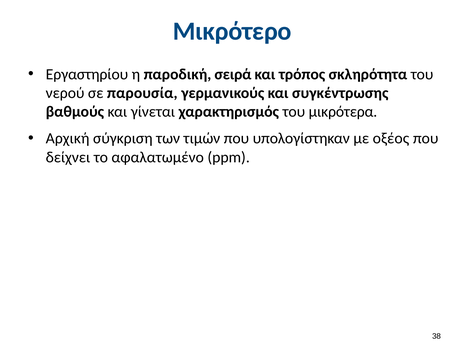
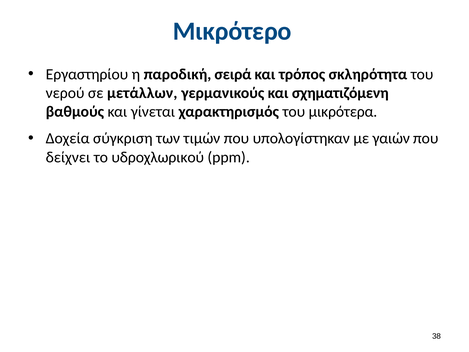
παρουσία: παρουσία -> μετάλλων
συγκέντρωσης: συγκέντρωσης -> σχηματιζόμενη
Αρχική: Αρχική -> Δοχεία
οξέος: οξέος -> γαιών
αφαλατωμένο: αφαλατωμένο -> υδροχλωρικού
